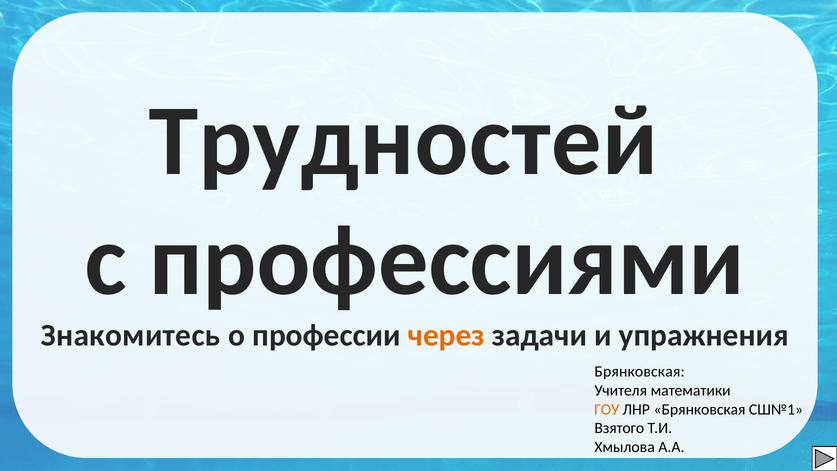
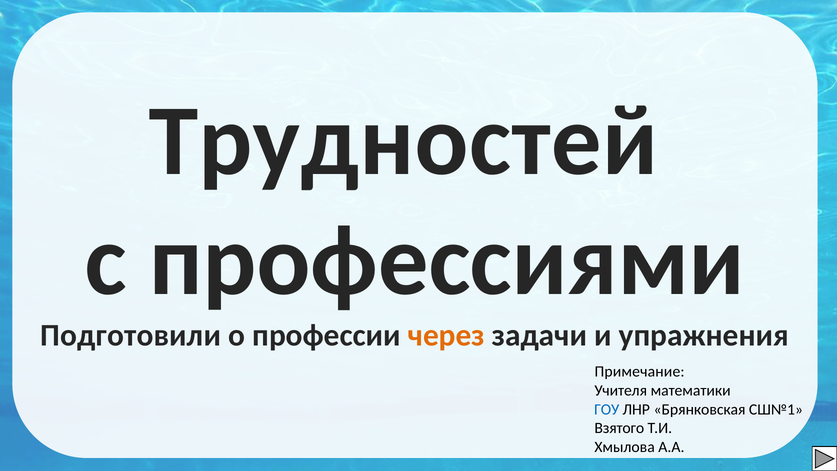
Знакомитесь: Знакомитесь -> Подготовили
Брянковская at (640, 371): Брянковская -> Примечание
ГОУ colour: orange -> blue
